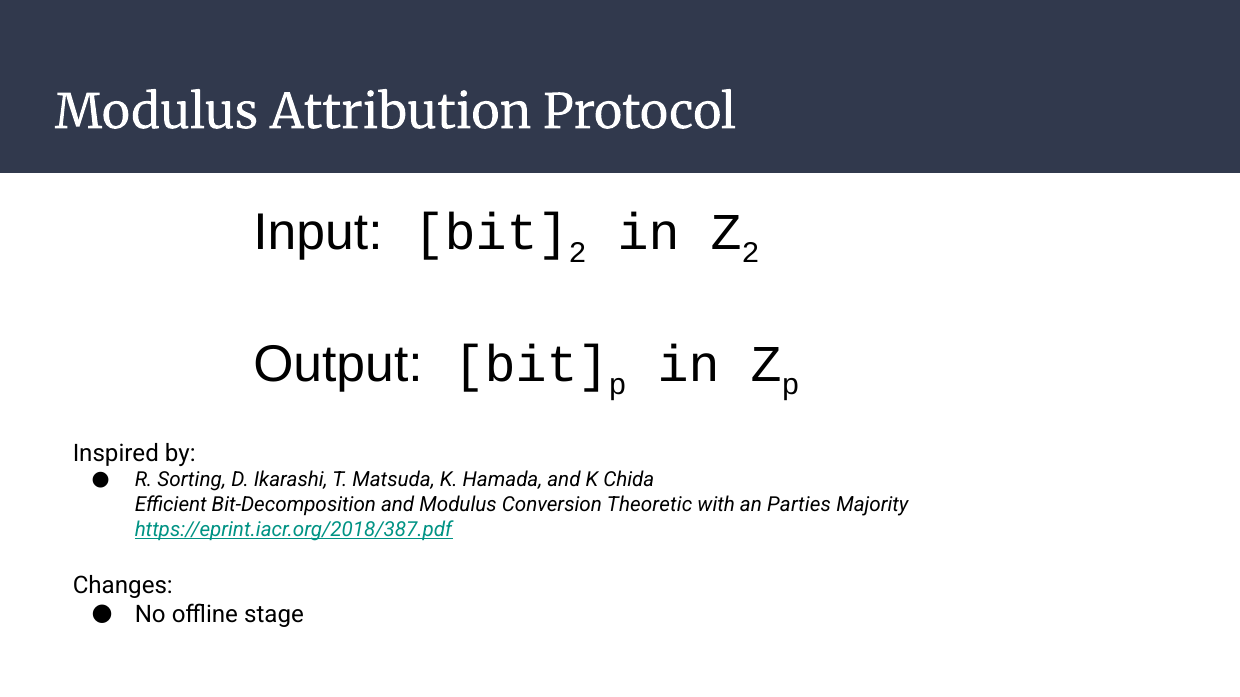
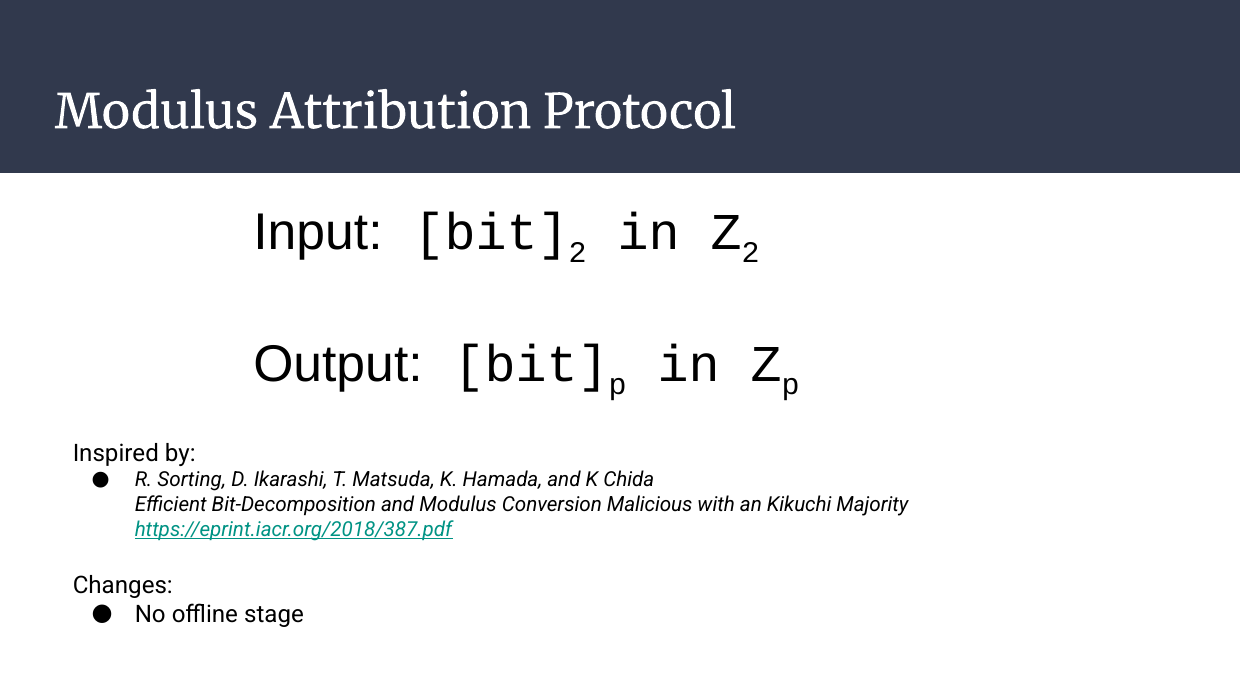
Theoretic: Theoretic -> Malicious
Parties: Parties -> Kikuchi
